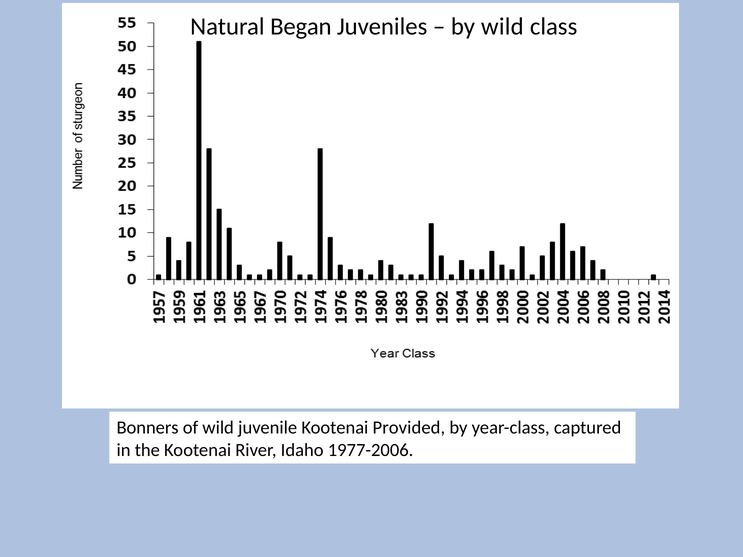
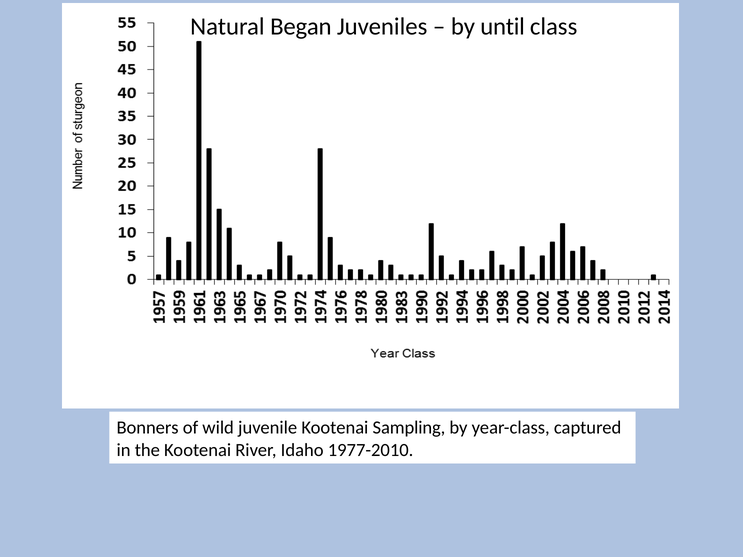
by wild: wild -> until
Provided: Provided -> Sampling
1977-2006: 1977-2006 -> 1977-2010
